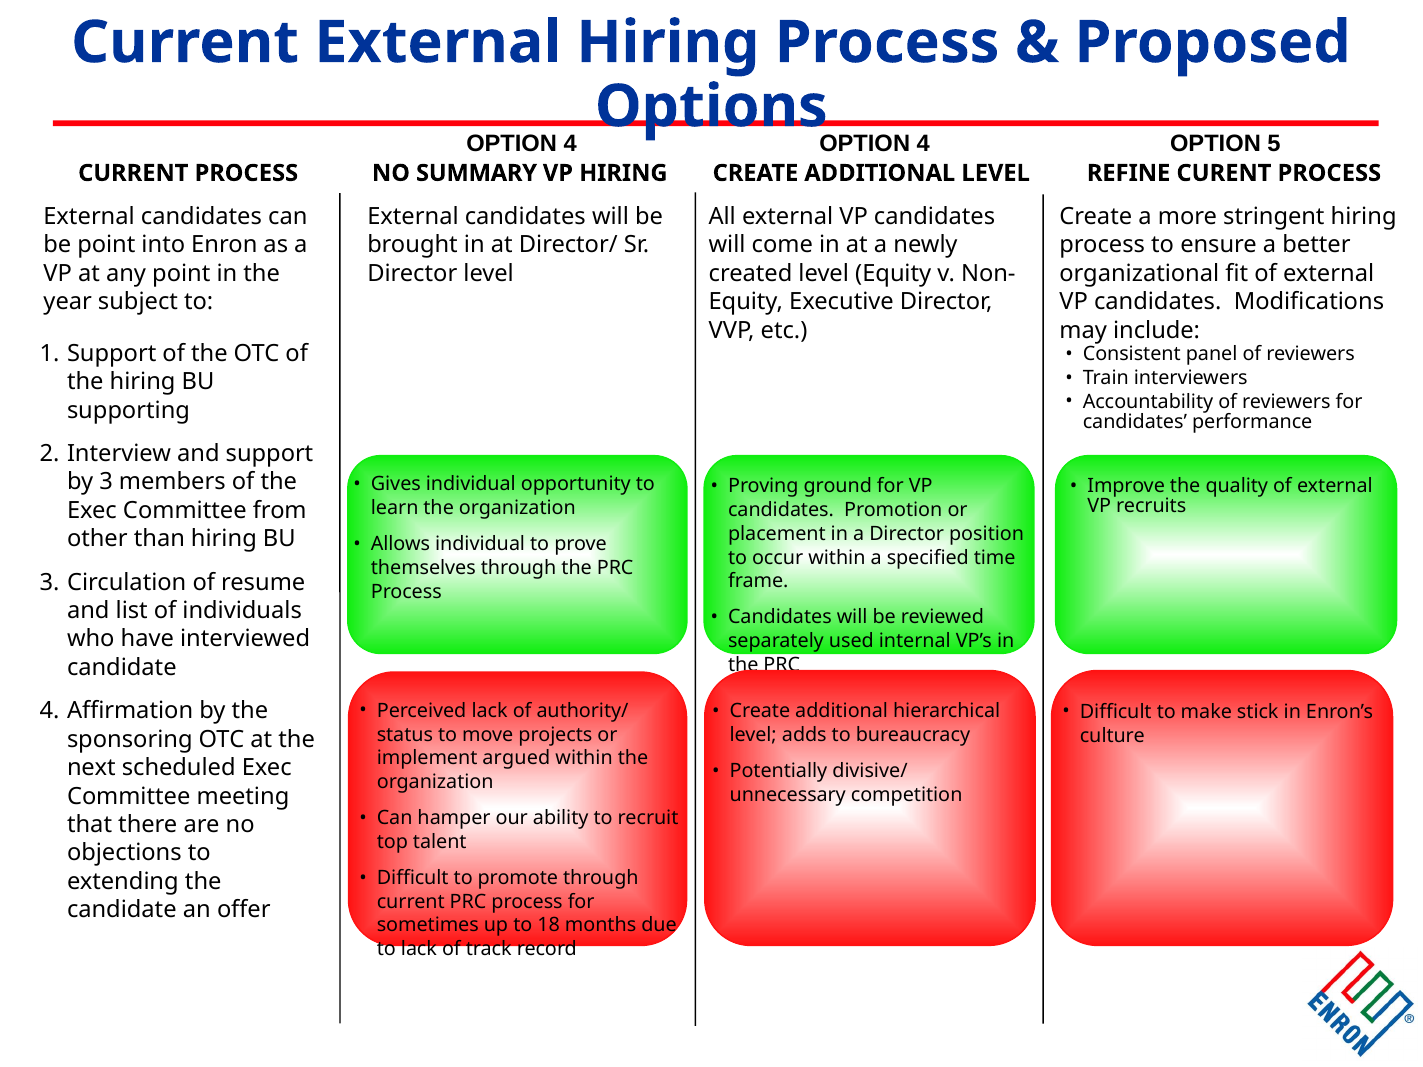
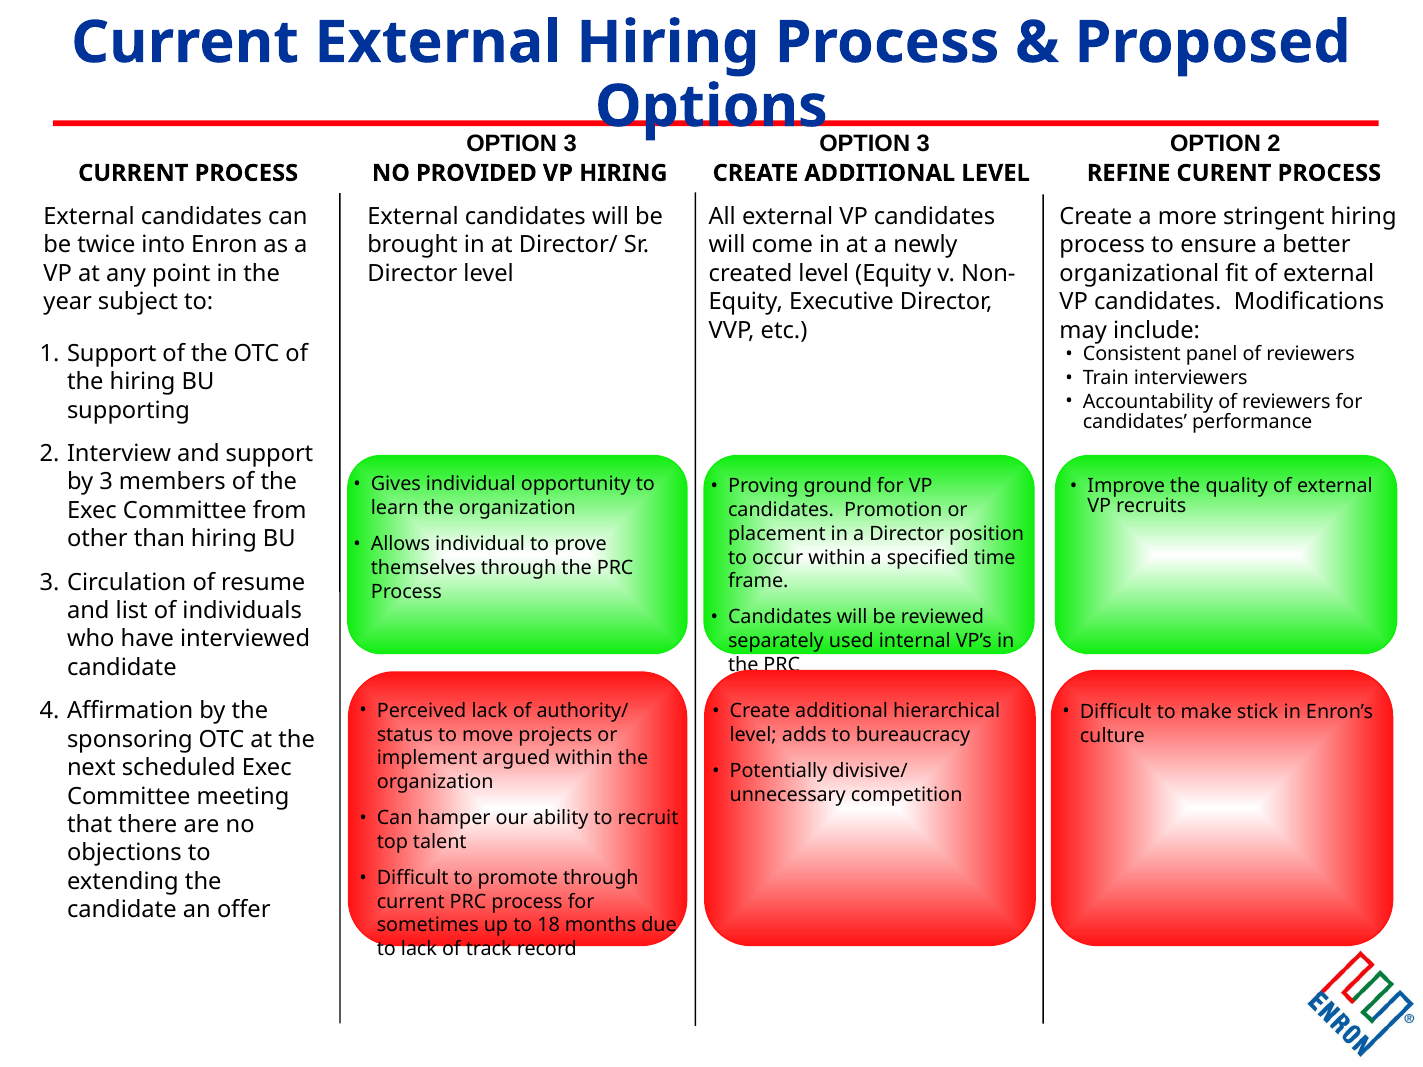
4 at (570, 144): 4 -> 3
4 at (923, 144): 4 -> 3
OPTION 5: 5 -> 2
SUMMARY: SUMMARY -> PROVIDED
be point: point -> twice
